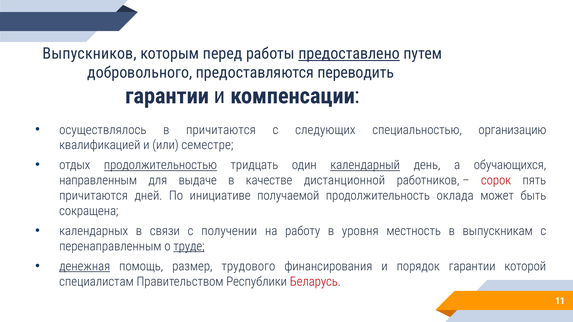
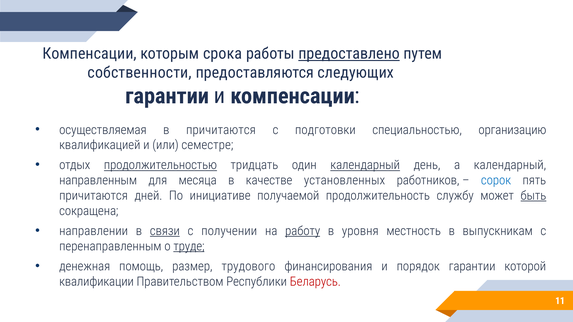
Выпускников at (90, 54): Выпускников -> Компенсации
перед: перед -> срока
добровольного: добровольного -> собственности
переводить: переводить -> следующих
осуществлялось: осуществлялось -> осуществляемая
следующих: следующих -> подготовки
а обучающихся: обучающихся -> календарный
выдаче: выдаче -> месяца
дистанционной: дистанционной -> установленных
сорок colour: red -> blue
оклада: оклада -> службу
быть underline: none -> present
календарных: календарных -> направлении
связи underline: none -> present
работу underline: none -> present
денежная underline: present -> none
специалистам: специалистам -> квалификации
